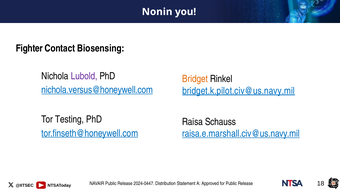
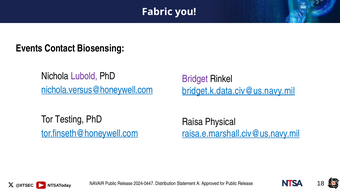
Nonin: Nonin -> Fabric
Fighter: Fighter -> Events
Bridget colour: orange -> purple
bridget.k.pilot.civ@us.navy.mil: bridget.k.pilot.civ@us.navy.mil -> bridget.k.data.civ@us.navy.mil
Schauss: Schauss -> Physical
